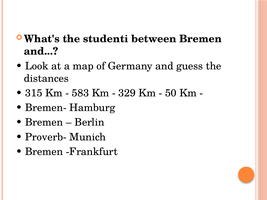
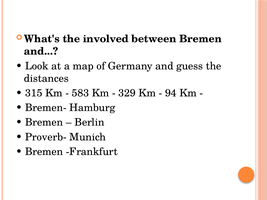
studenti: studenti -> involved
50: 50 -> 94
